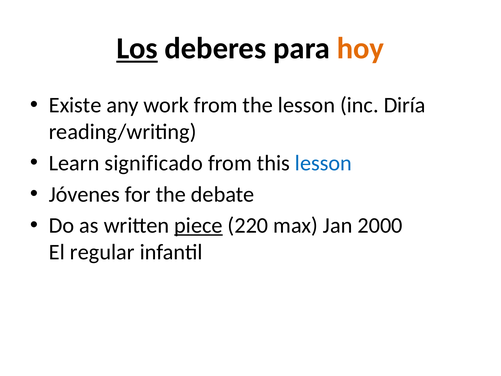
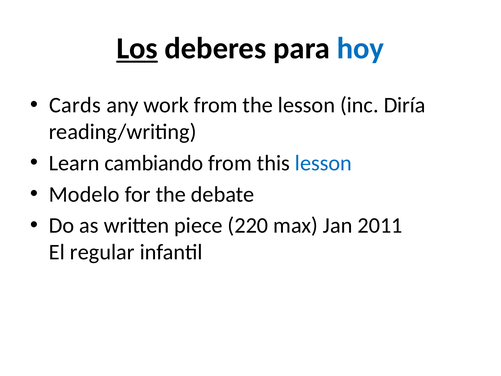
hoy colour: orange -> blue
Existe: Existe -> Cards
significado: significado -> cambiando
Jóvenes: Jóvenes -> Modelo
piece underline: present -> none
2000: 2000 -> 2011
